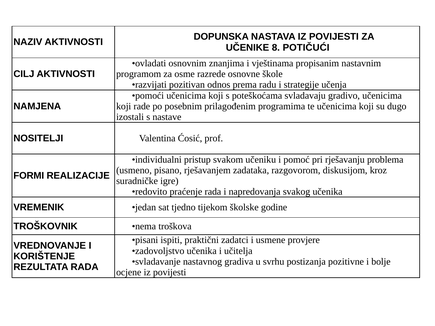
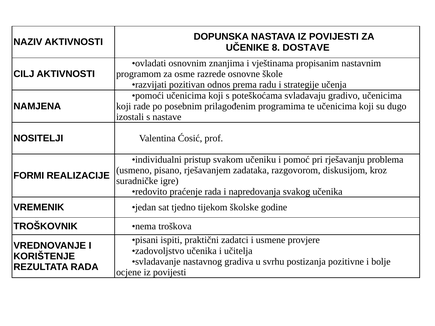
POTIČUĆI: POTIČUĆI -> DOSTAVE
